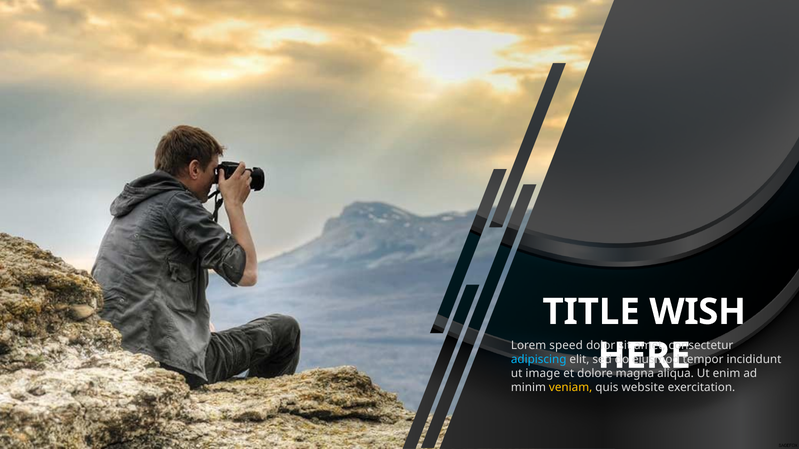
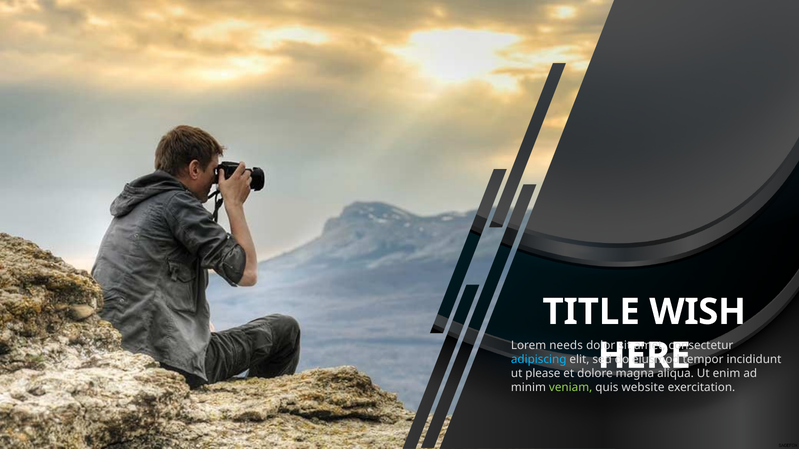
speed: speed -> needs
image: image -> please
veniam colour: yellow -> light green
